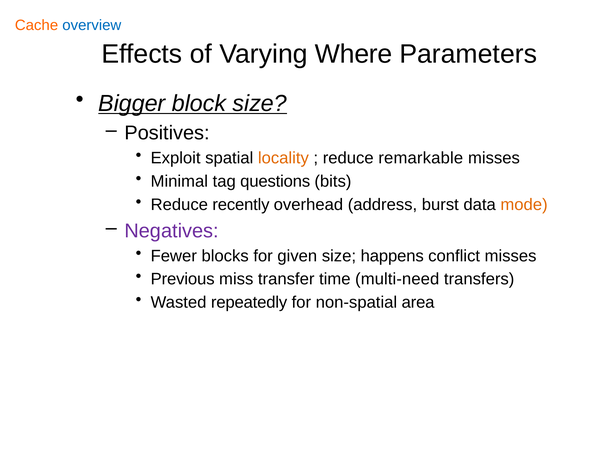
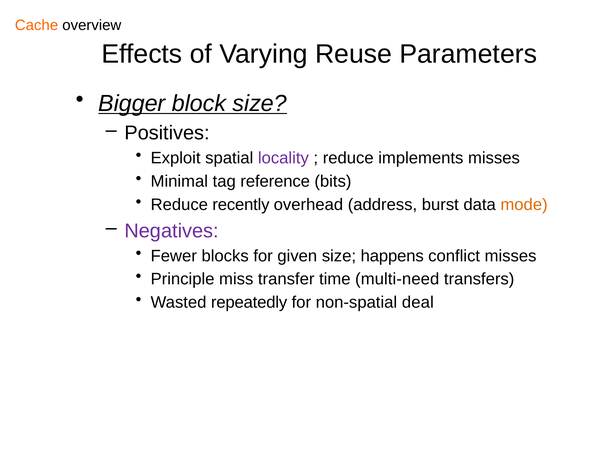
overview colour: blue -> black
Where: Where -> Reuse
locality colour: orange -> purple
remarkable: remarkable -> implements
questions: questions -> reference
Previous: Previous -> Principle
area: area -> deal
